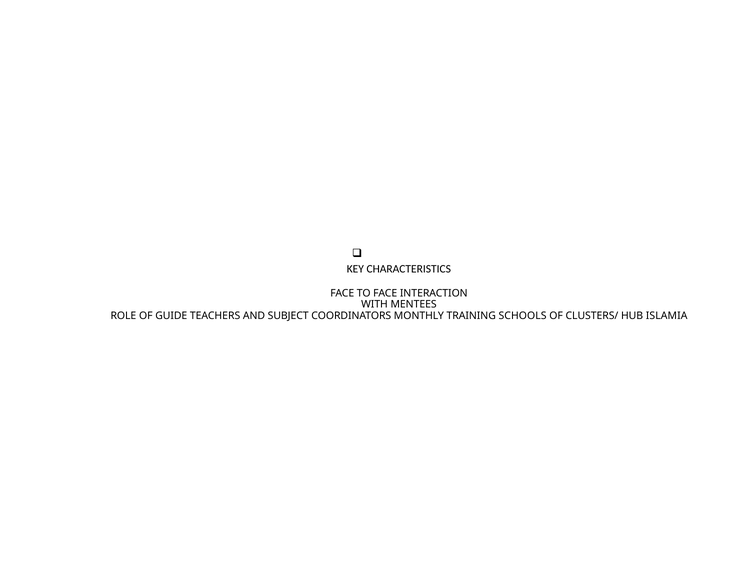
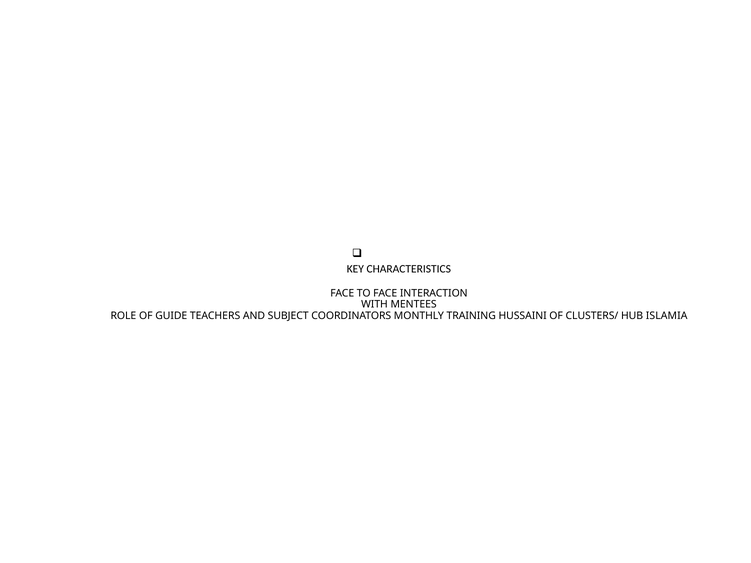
SCHOOLS: SCHOOLS -> HUSSAINI
